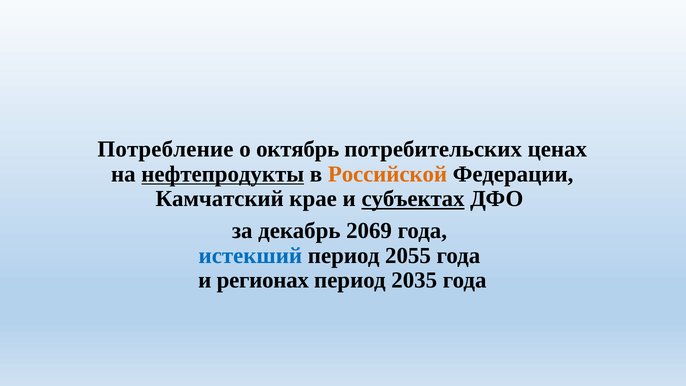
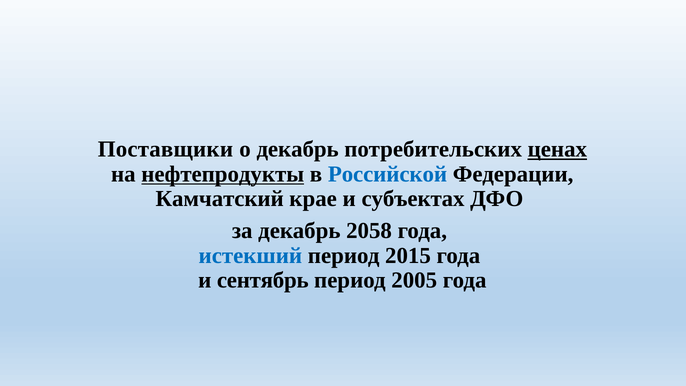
Потребление: Потребление -> Поставщики
о октябрь: октябрь -> декабрь
ценах underline: none -> present
Российской colour: orange -> blue
субъектах underline: present -> none
2069: 2069 -> 2058
2055: 2055 -> 2015
регионах: регионах -> сентябрь
2035: 2035 -> 2005
